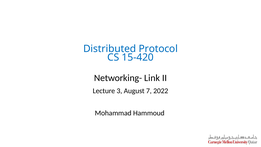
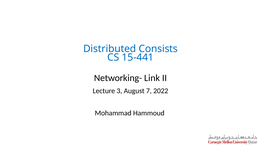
Protocol: Protocol -> Consists
15-420: 15-420 -> 15-441
